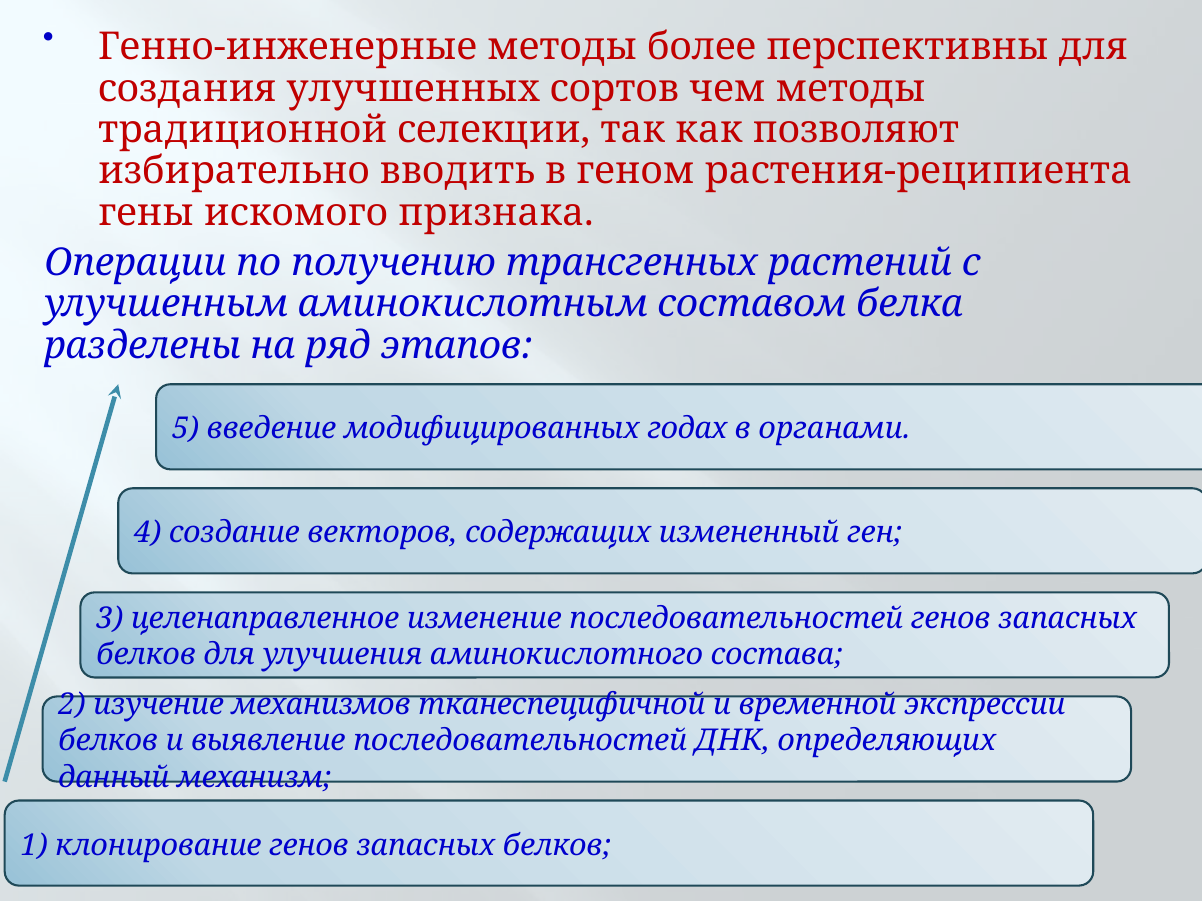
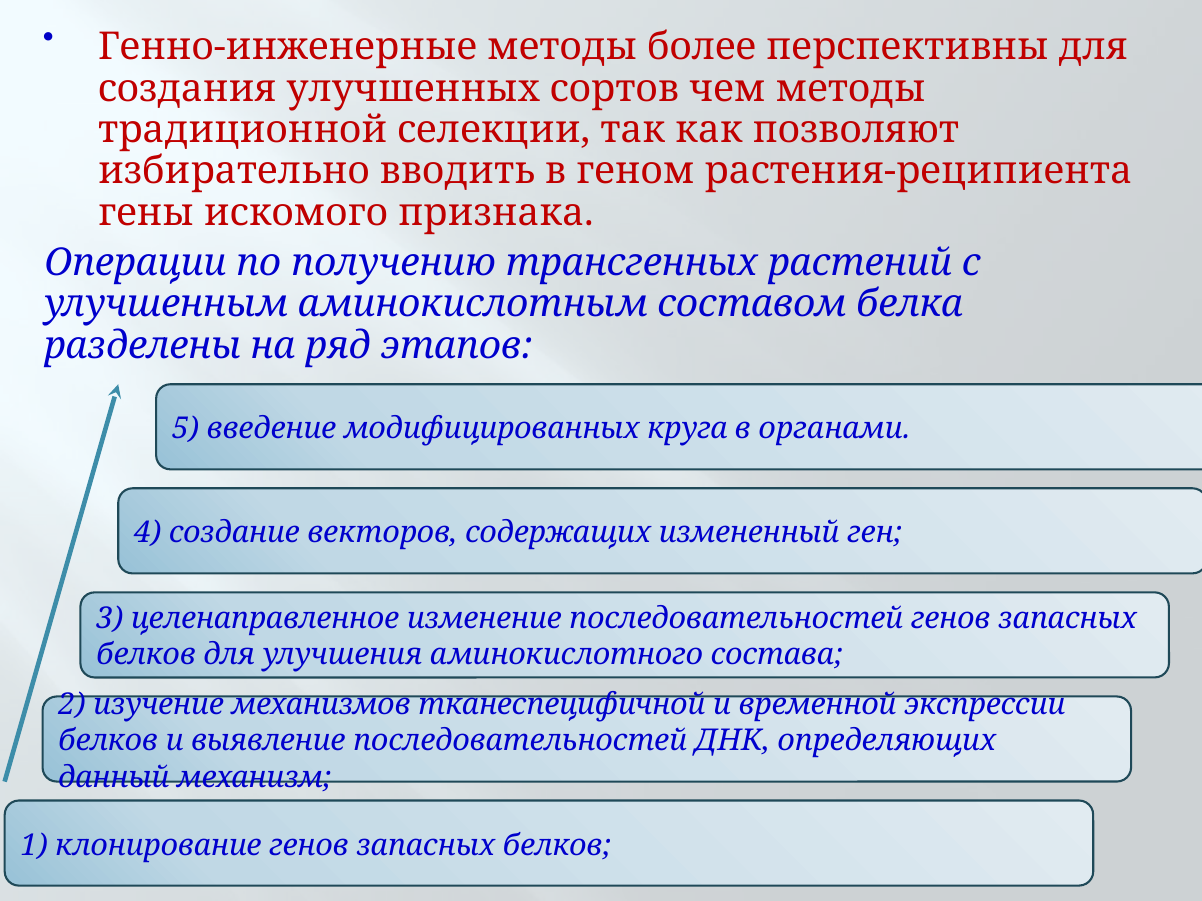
годах: годах -> круга
